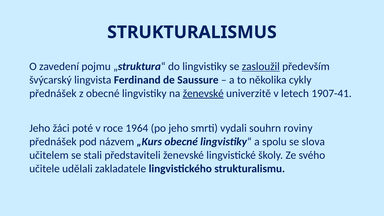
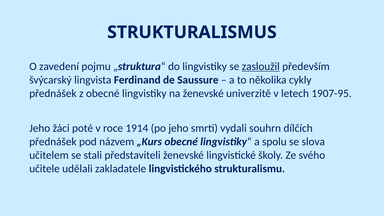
ženevské at (203, 93) underline: present -> none
1907-41: 1907-41 -> 1907-95
1964: 1964 -> 1914
roviny: roviny -> dílčích
